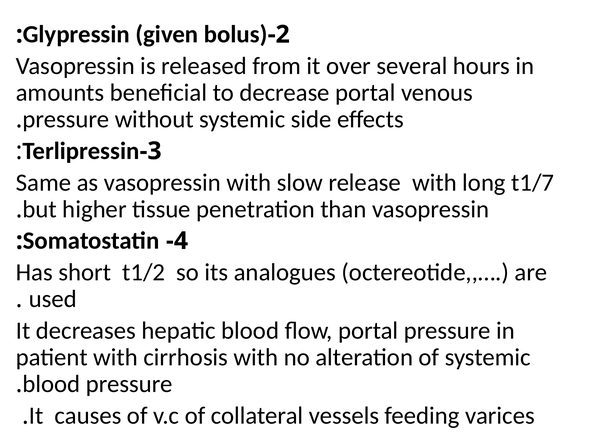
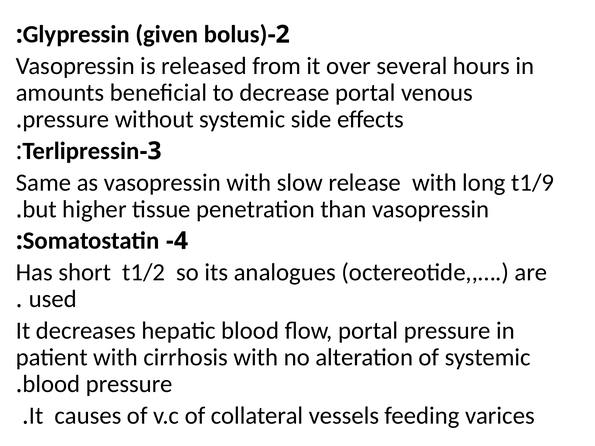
t1/7: t1/7 -> t1/9
